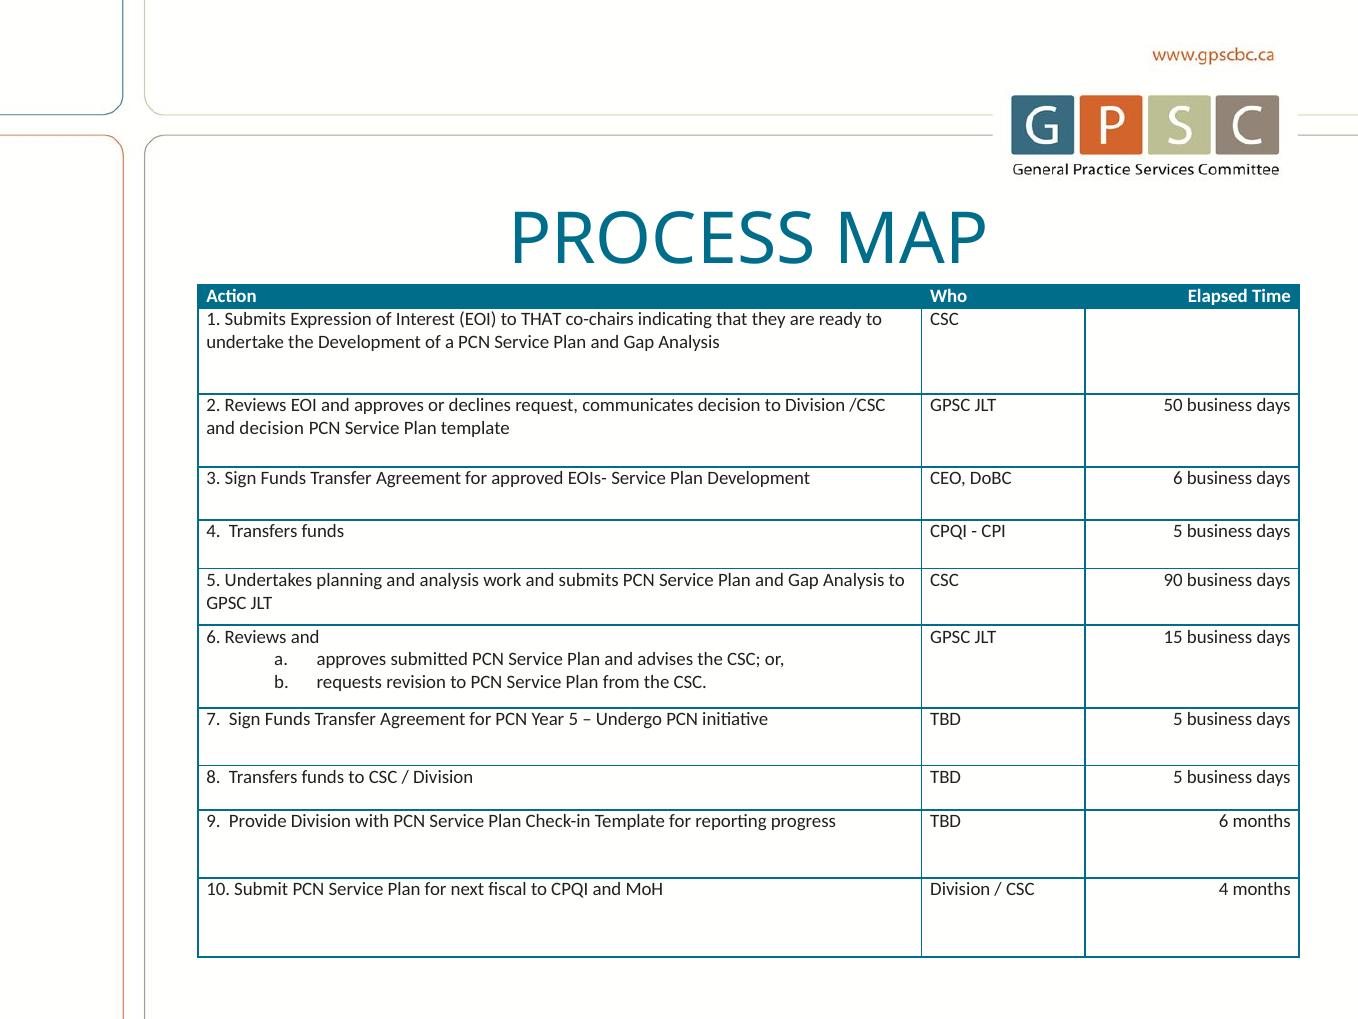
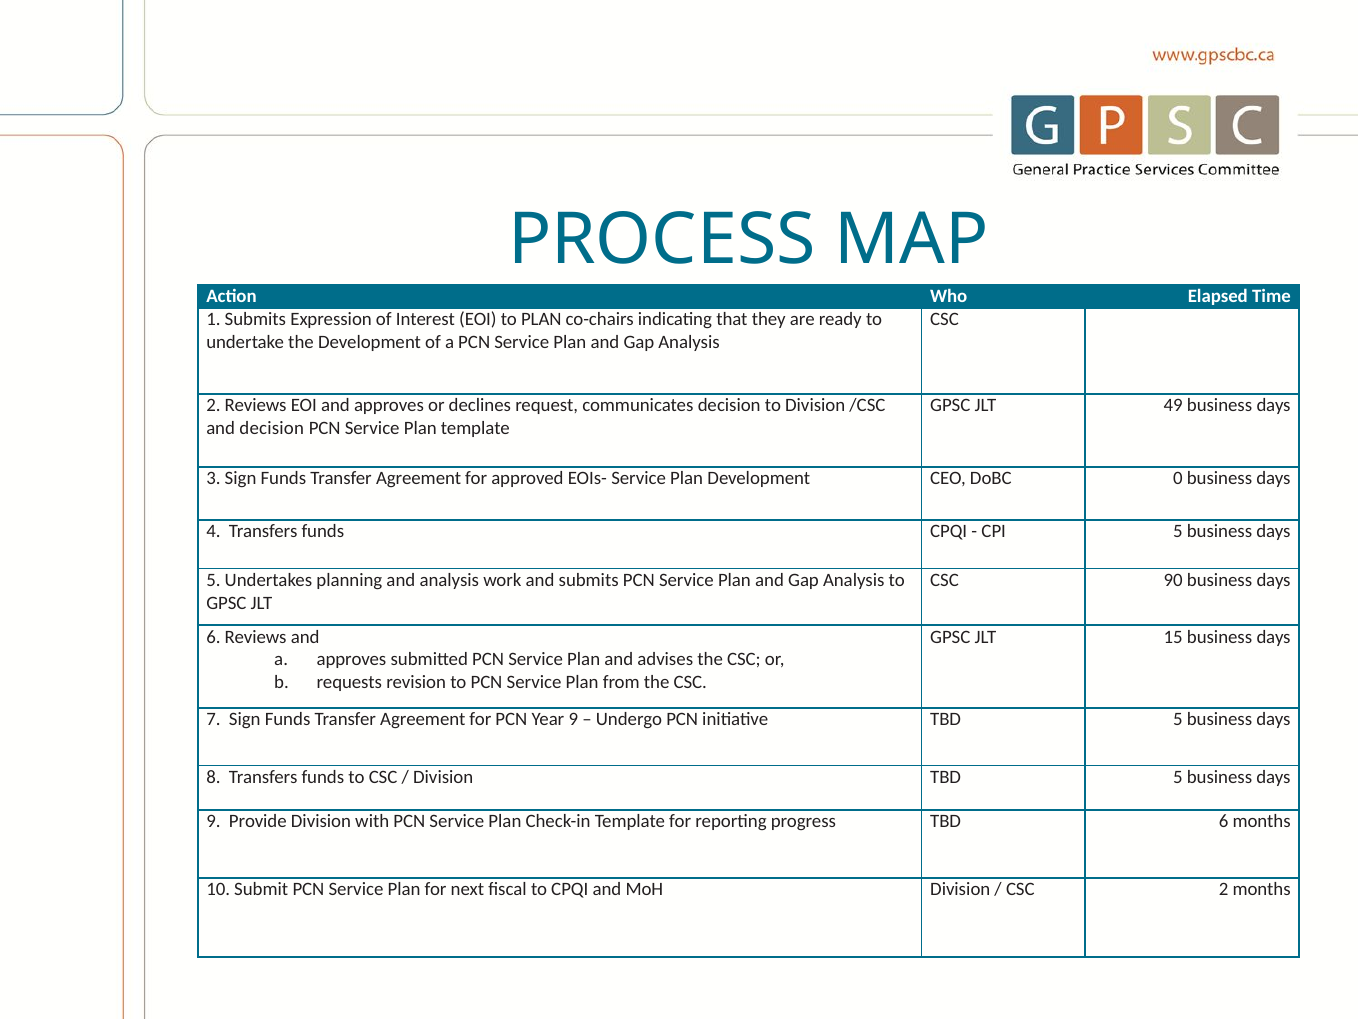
to THAT: THAT -> PLAN
50: 50 -> 49
DoBC 6: 6 -> 0
Year 5: 5 -> 9
4 at (1224, 889): 4 -> 2
